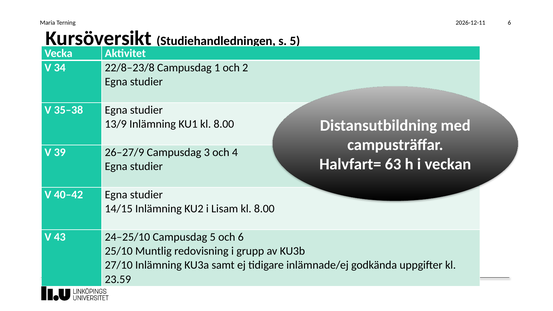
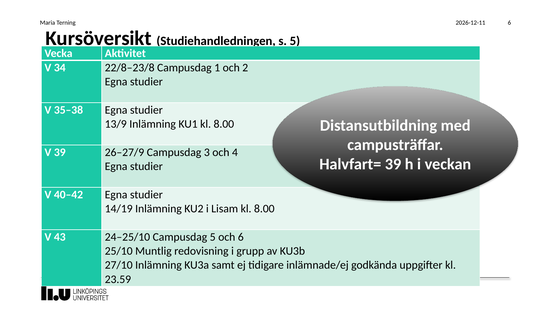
Halvfart= 63: 63 -> 39
14/15: 14/15 -> 14/19
